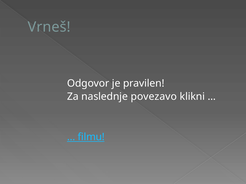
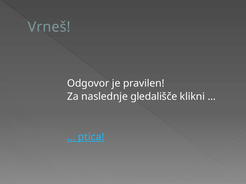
povezavo: povezavo -> gledališče
filmu: filmu -> ptica
